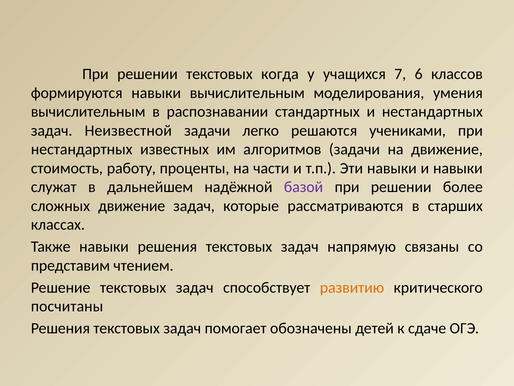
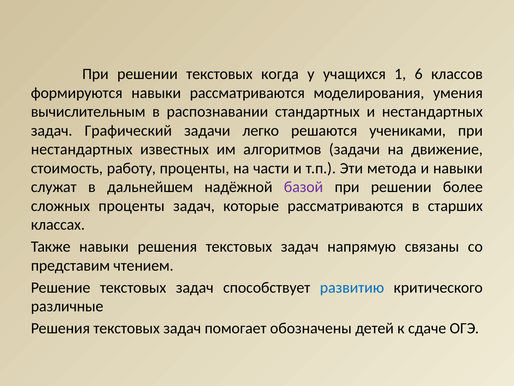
7: 7 -> 1
навыки вычислительным: вычислительным -> рассматриваются
Неизвестной: Неизвестной -> Графический
Эти навыки: навыки -> метода
сложных движение: движение -> проценты
развитию colour: orange -> blue
посчитаны: посчитаны -> различные
